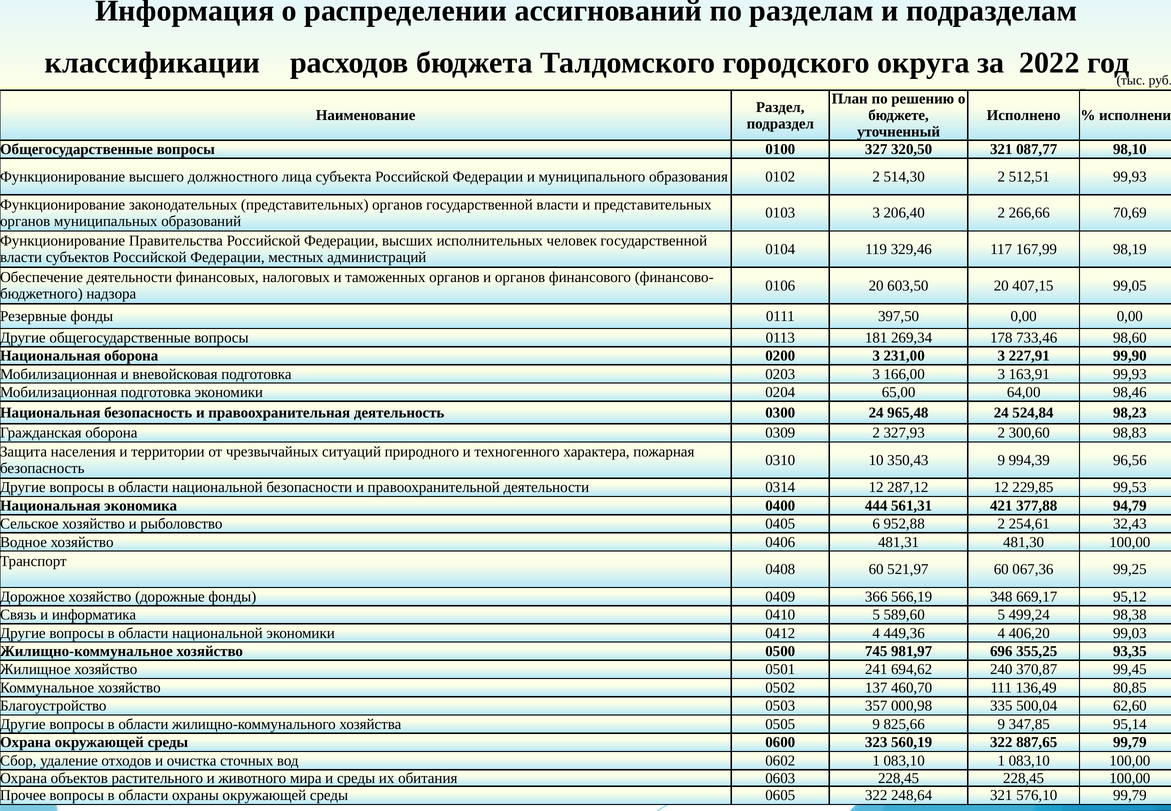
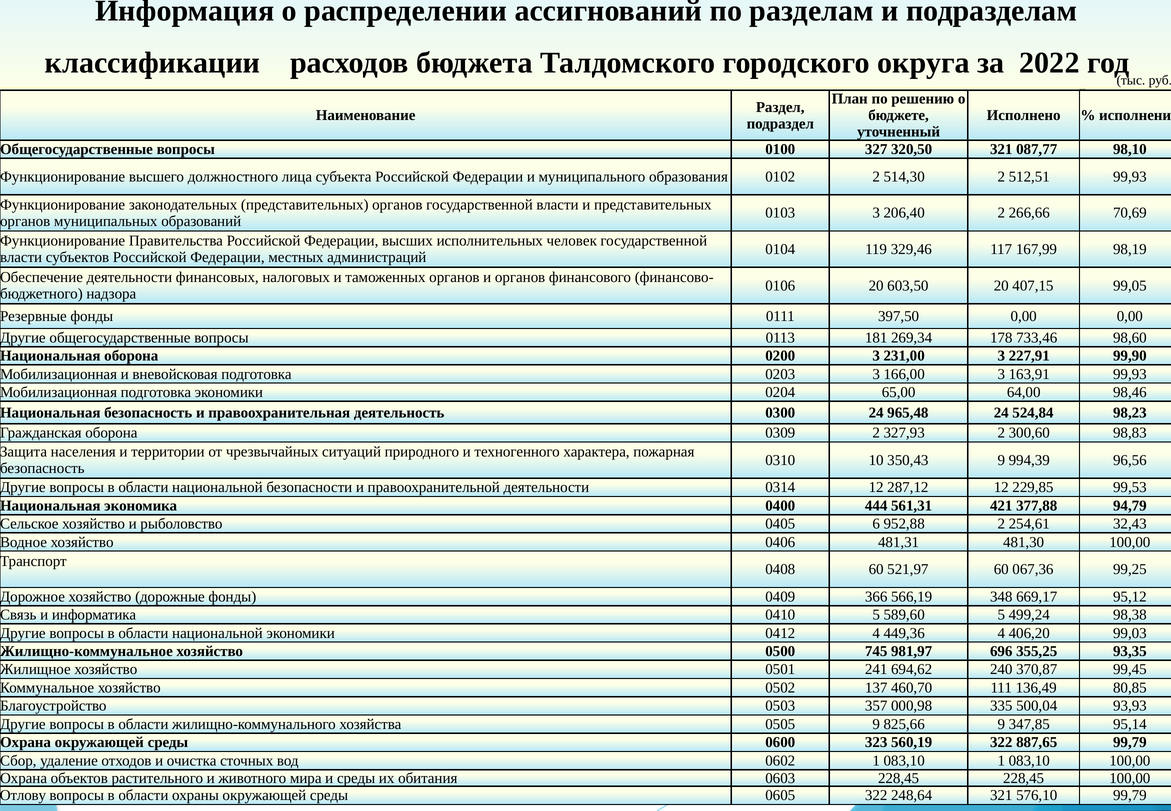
62,60: 62,60 -> 93,93
Прочее: Прочее -> Отлову
